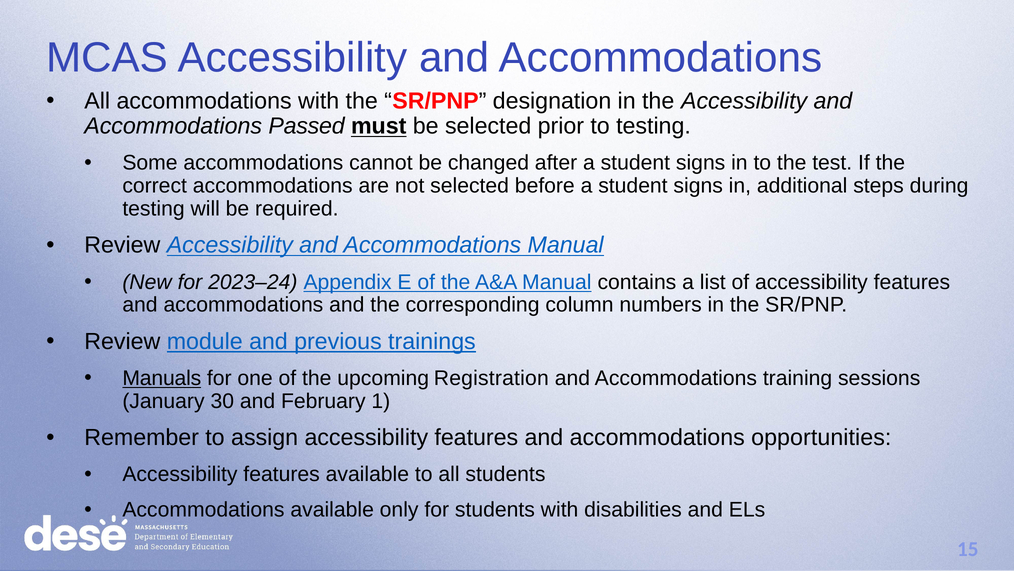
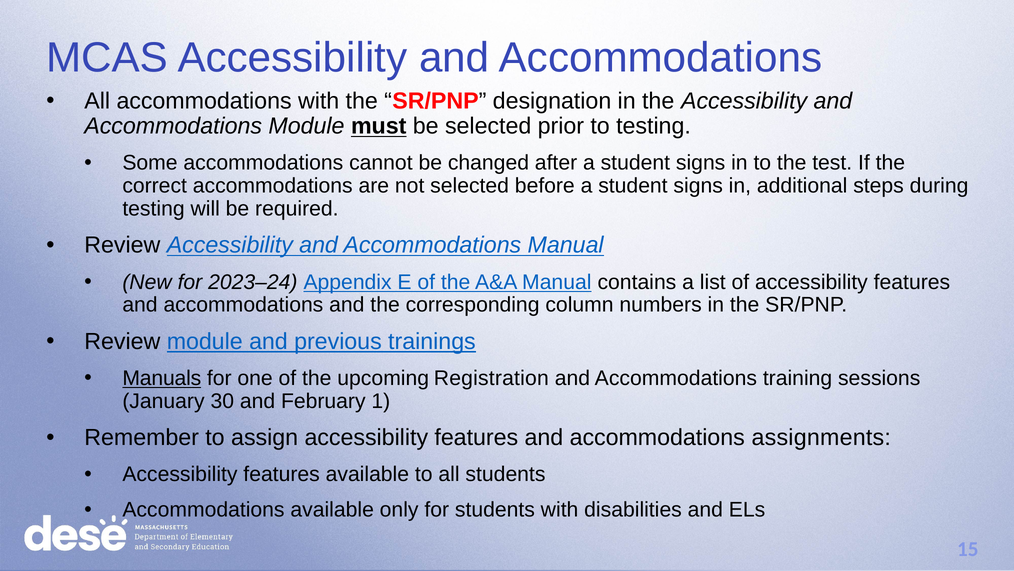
Accommodations Passed: Passed -> Module
opportunities: opportunities -> assignments
